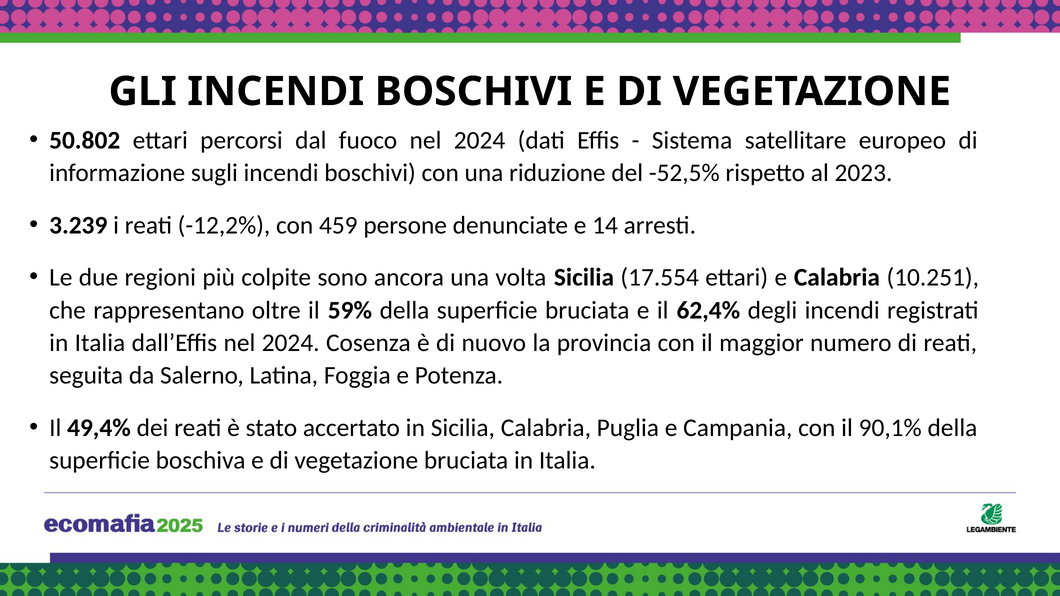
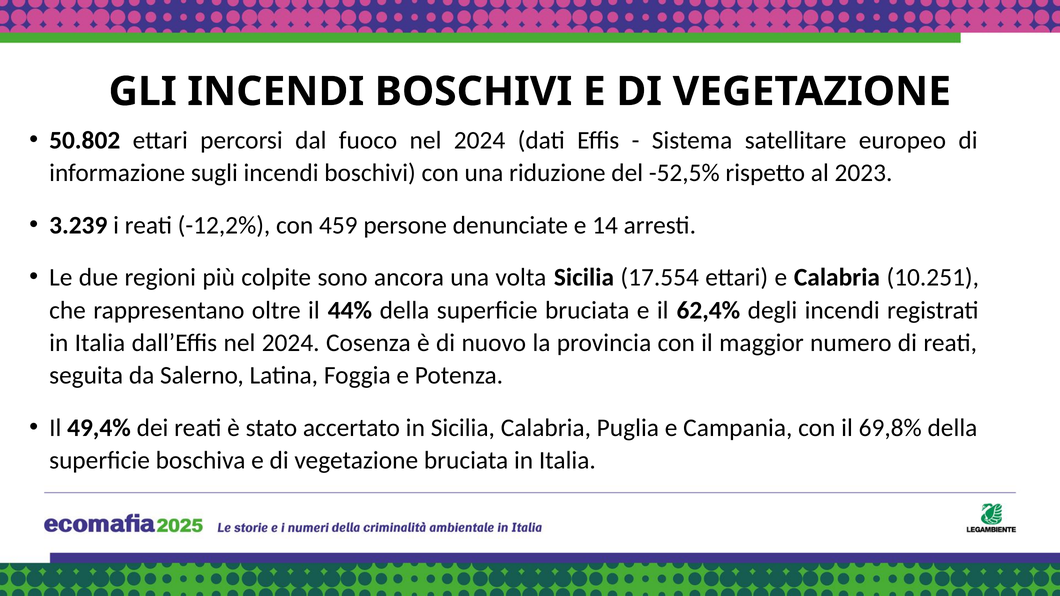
59%: 59% -> 44%
90,1%: 90,1% -> 69,8%
